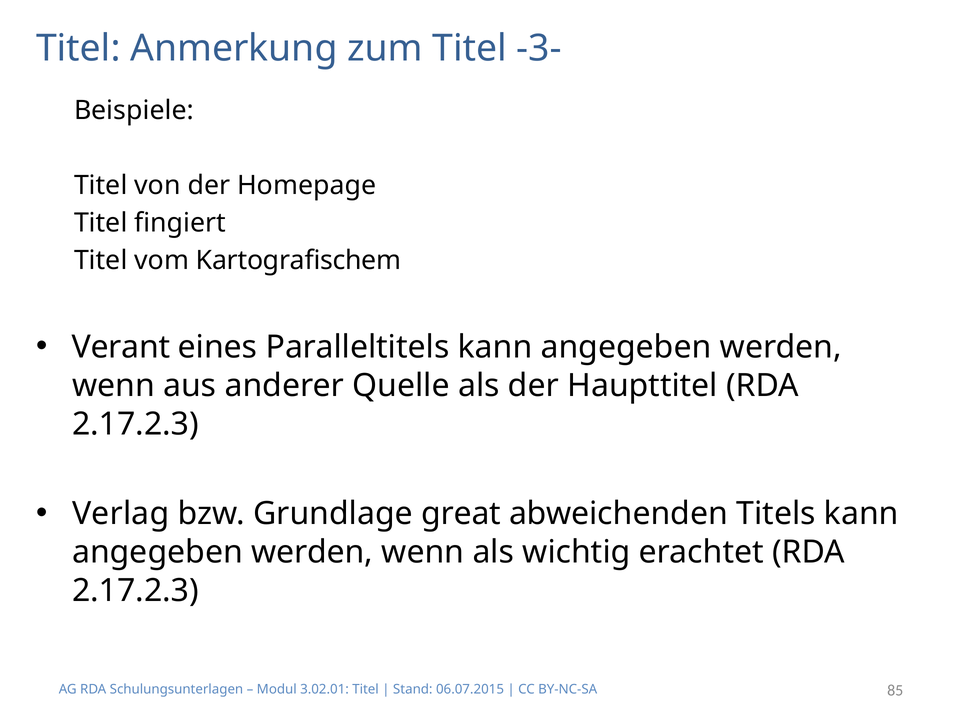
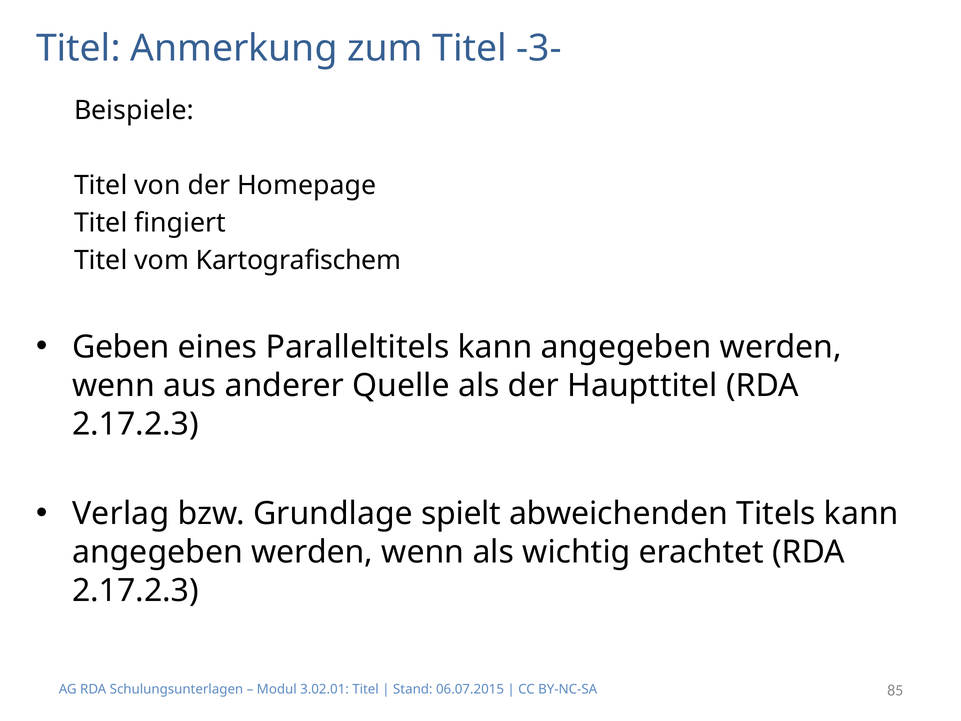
Verant: Verant -> Geben
great: great -> spielt
